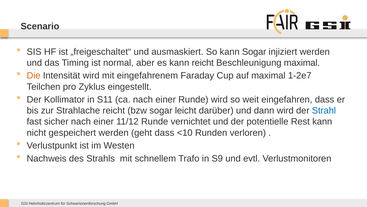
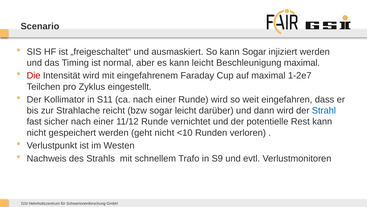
kann reicht: reicht -> leicht
Die colour: orange -> red
geht dass: dass -> nicht
